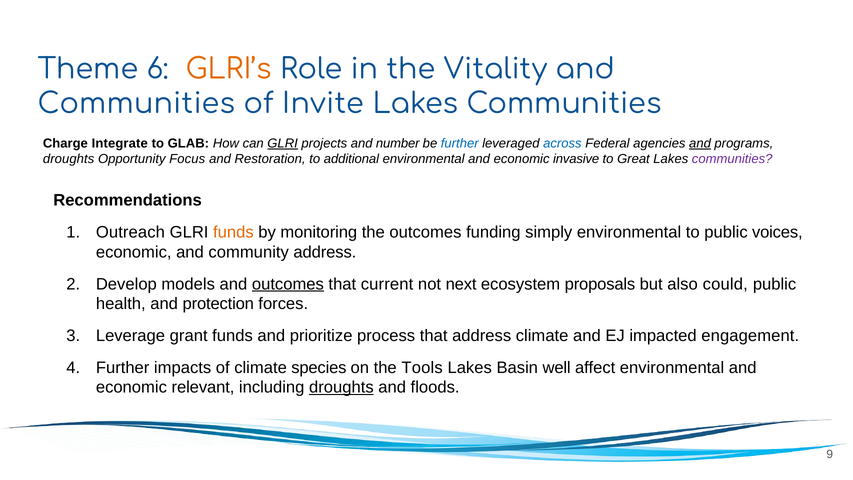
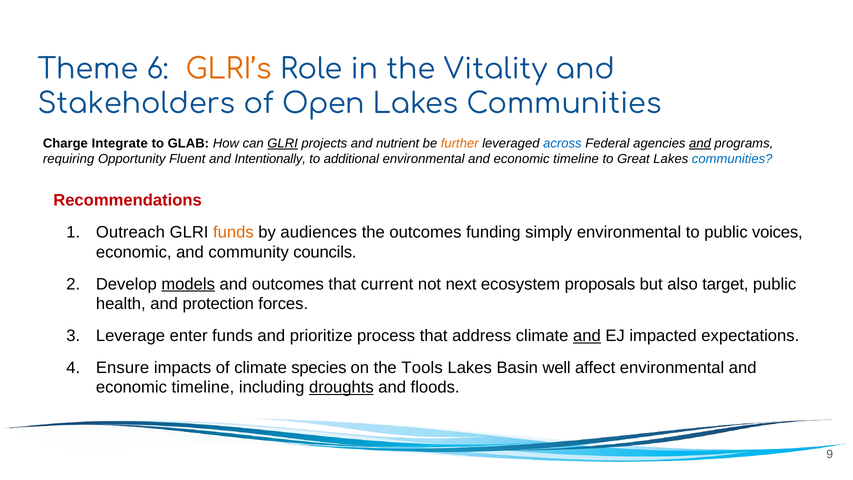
Communities at (136, 104): Communities -> Stakeholders
Invite: Invite -> Open
number: number -> nutrient
further at (460, 143) colour: blue -> orange
droughts at (69, 159): droughts -> requiring
Focus: Focus -> Fluent
Restoration: Restoration -> Intentionally
invasive at (576, 159): invasive -> timeline
communities at (732, 159) colour: purple -> blue
Recommendations colour: black -> red
monitoring: monitoring -> audiences
community address: address -> councils
models underline: none -> present
outcomes at (288, 284) underline: present -> none
could: could -> target
grant: grant -> enter
and at (587, 336) underline: none -> present
engagement: engagement -> expectations
Further at (123, 367): Further -> Ensure
relevant at (203, 387): relevant -> timeline
